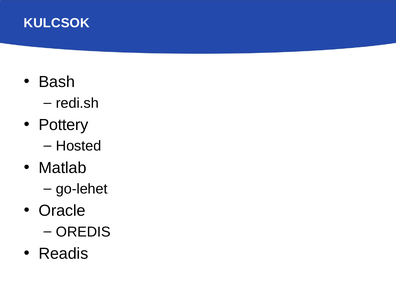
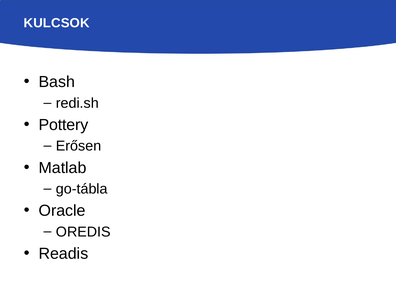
Hosted: Hosted -> Erősen
go-lehet: go-lehet -> go-tábla
